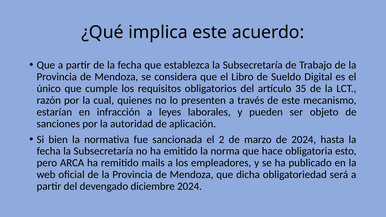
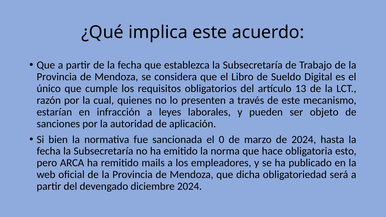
35: 35 -> 13
2: 2 -> 0
